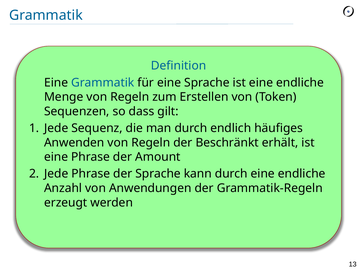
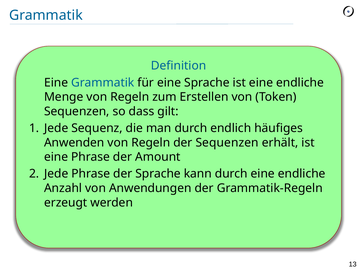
der Beschränkt: Beschränkt -> Sequenzen
